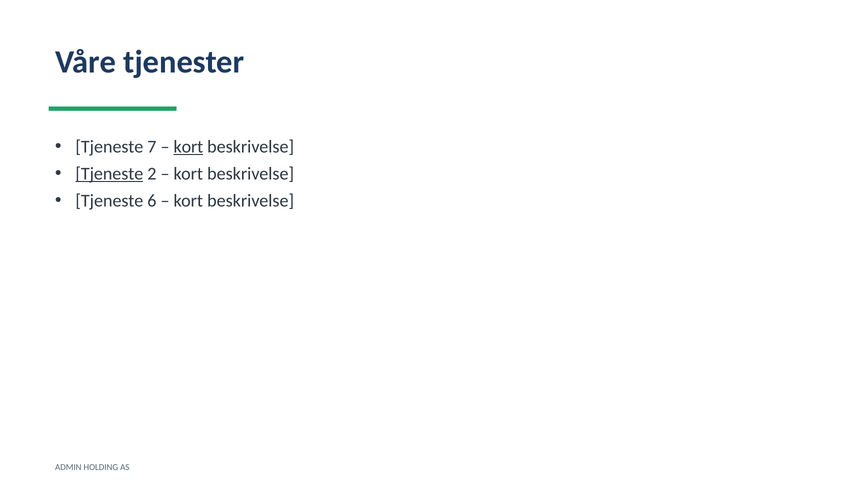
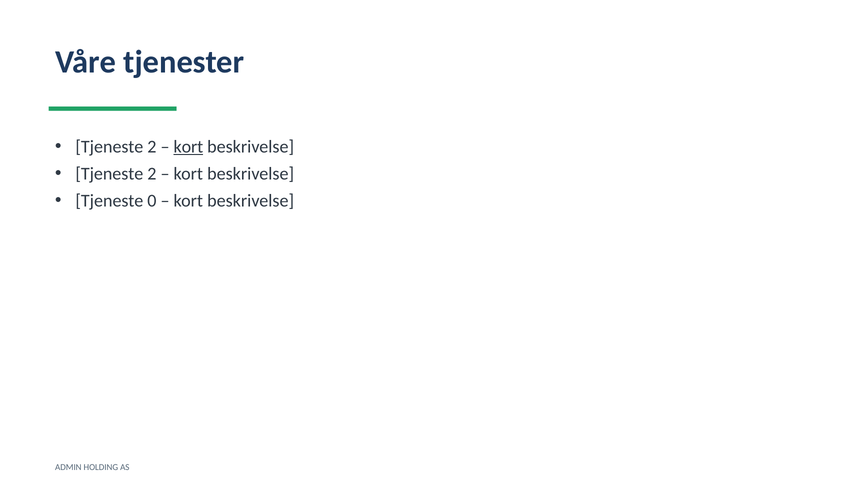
7 at (152, 147): 7 -> 2
Tjeneste at (109, 174) underline: present -> none
6: 6 -> 0
